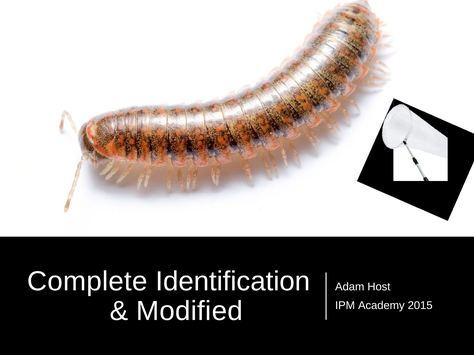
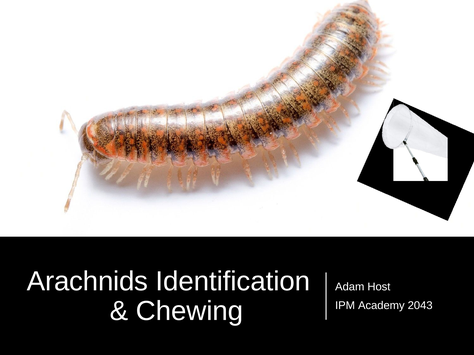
Complete: Complete -> Arachnids
Modified: Modified -> Chewing
2015: 2015 -> 2043
